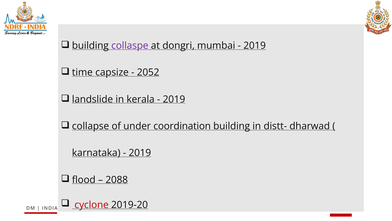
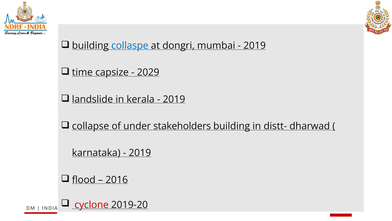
collaspe colour: purple -> blue
2052: 2052 -> 2029
coordination: coordination -> stakeholders
2088: 2088 -> 2016
